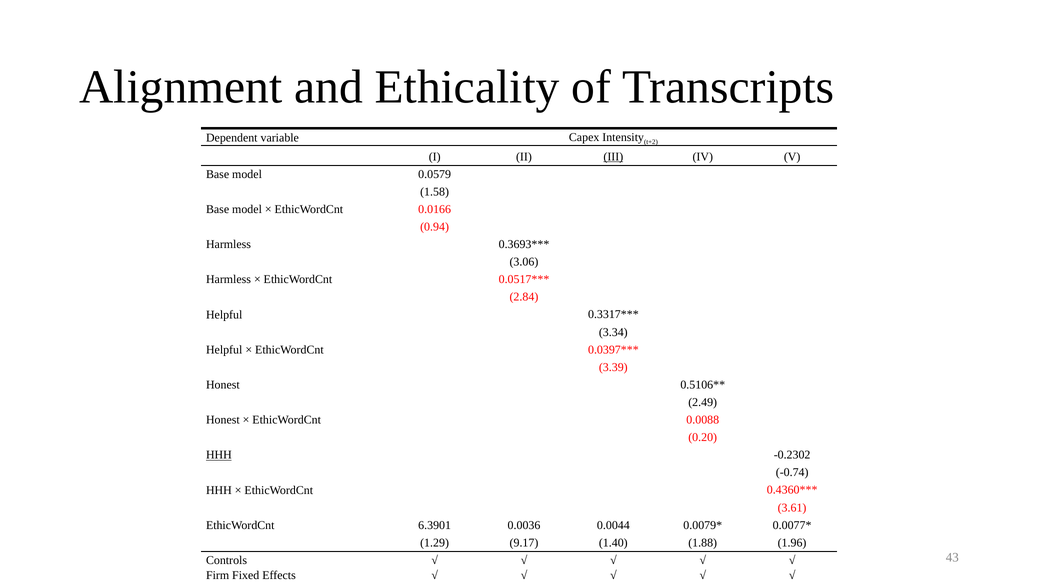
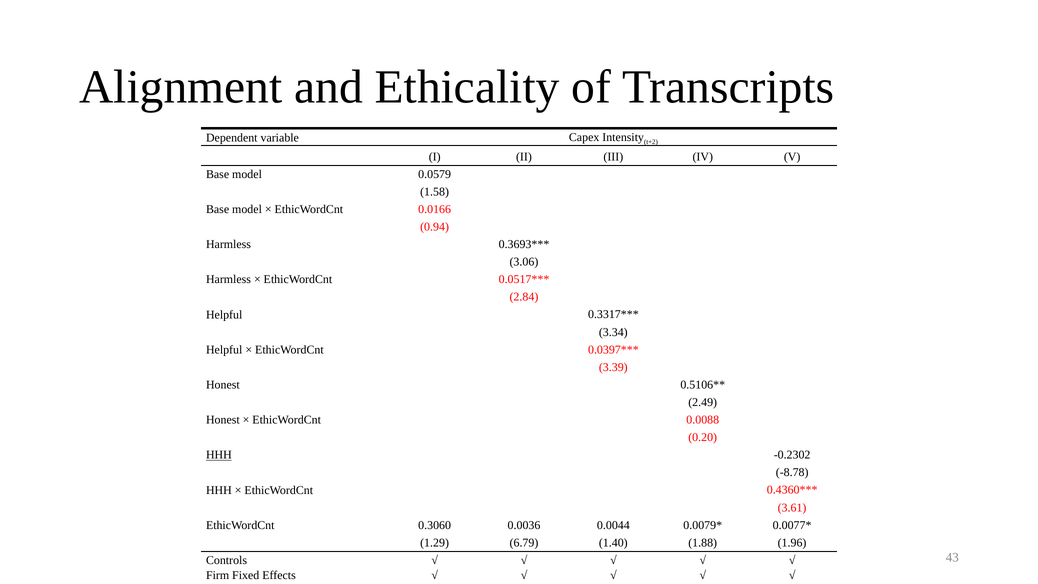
III underline: present -> none
-0.74: -0.74 -> -8.78
6.3901: 6.3901 -> 0.3060
9.17: 9.17 -> 6.79
